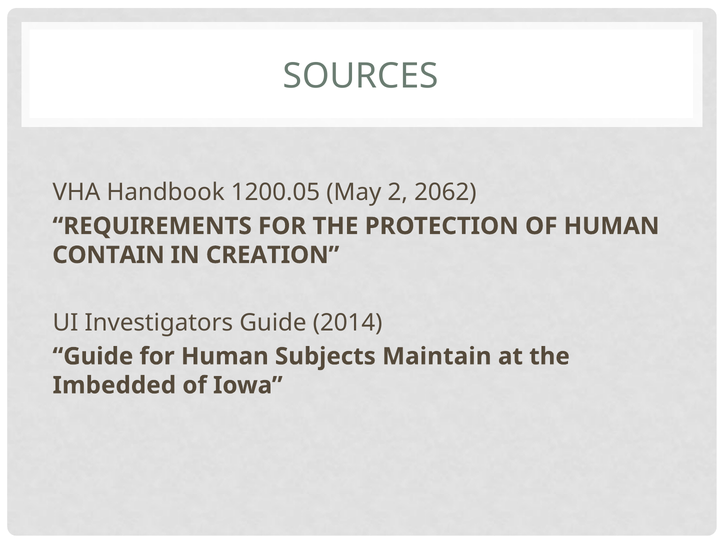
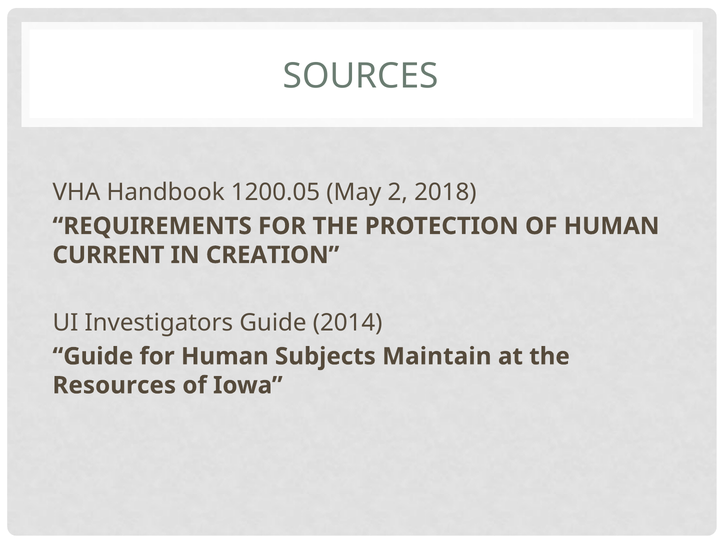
2062: 2062 -> 2018
CONTAIN: CONTAIN -> CURRENT
Imbedded: Imbedded -> Resources
